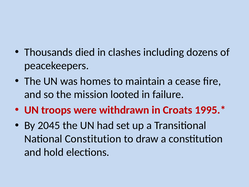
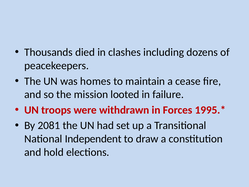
Croats: Croats -> Forces
2045: 2045 -> 2081
National Constitution: Constitution -> Independent
